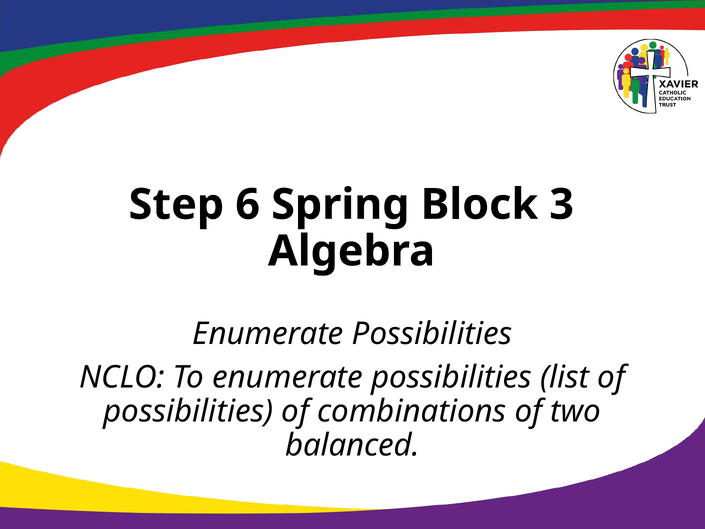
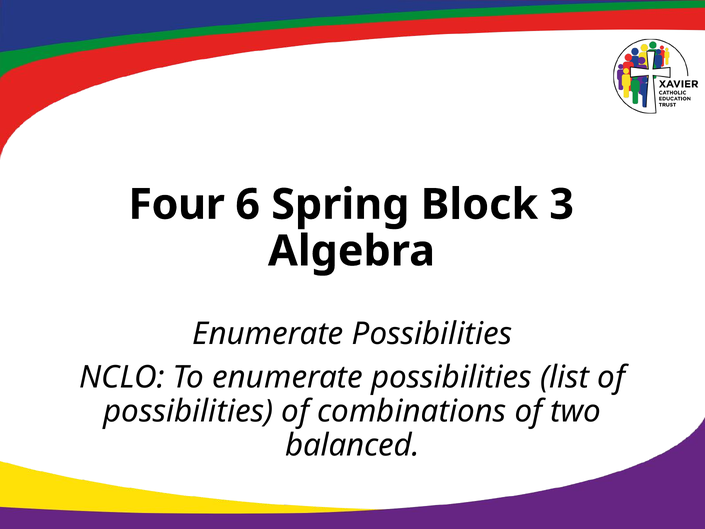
Step: Step -> Four
